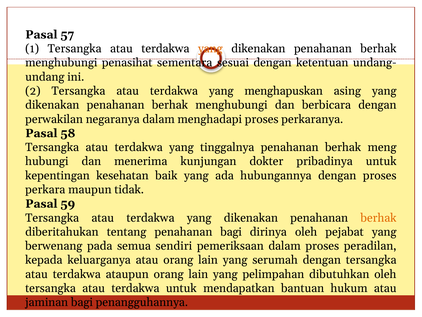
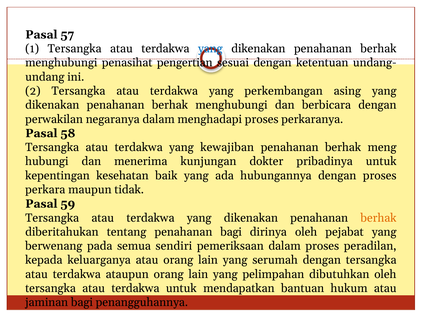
yang at (210, 49) colour: orange -> blue
sementara: sementara -> pengertian
menghapuskan: menghapuskan -> perkembangan
tinggalnya: tinggalnya -> kewajiban
